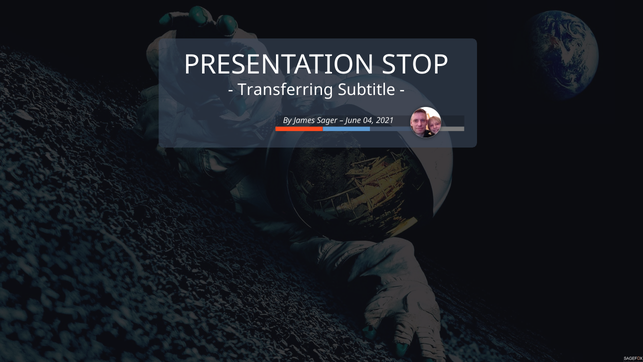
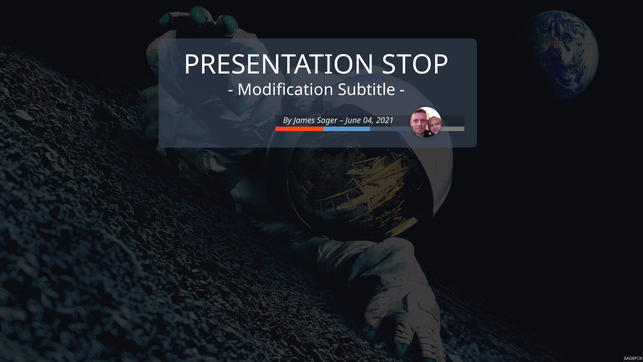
Transferring: Transferring -> Modification
